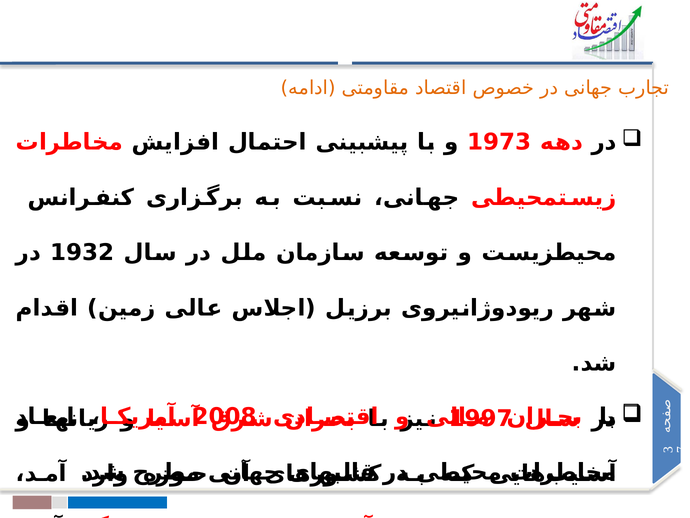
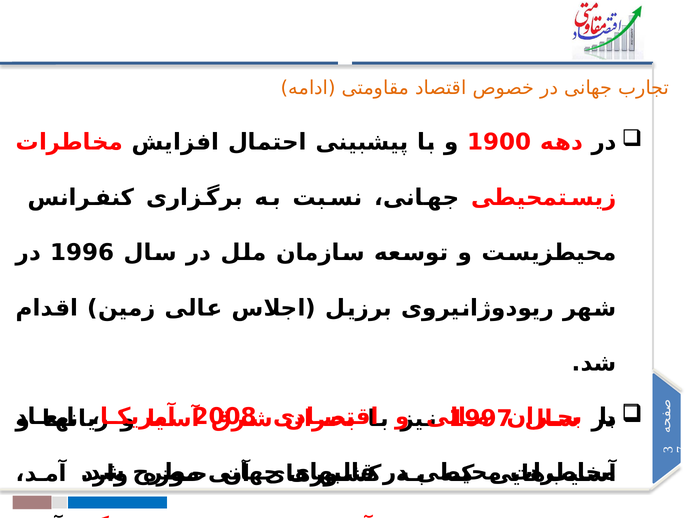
1973: 1973 -> 1900
1932: 1932 -> 1996
